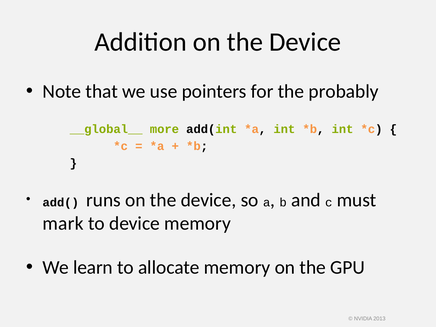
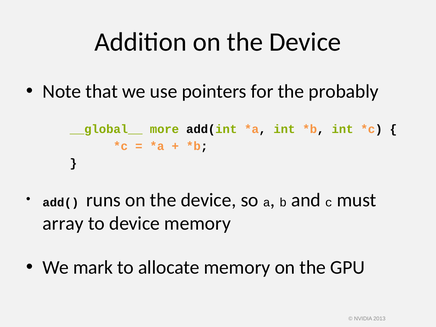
mark: mark -> array
learn: learn -> mark
